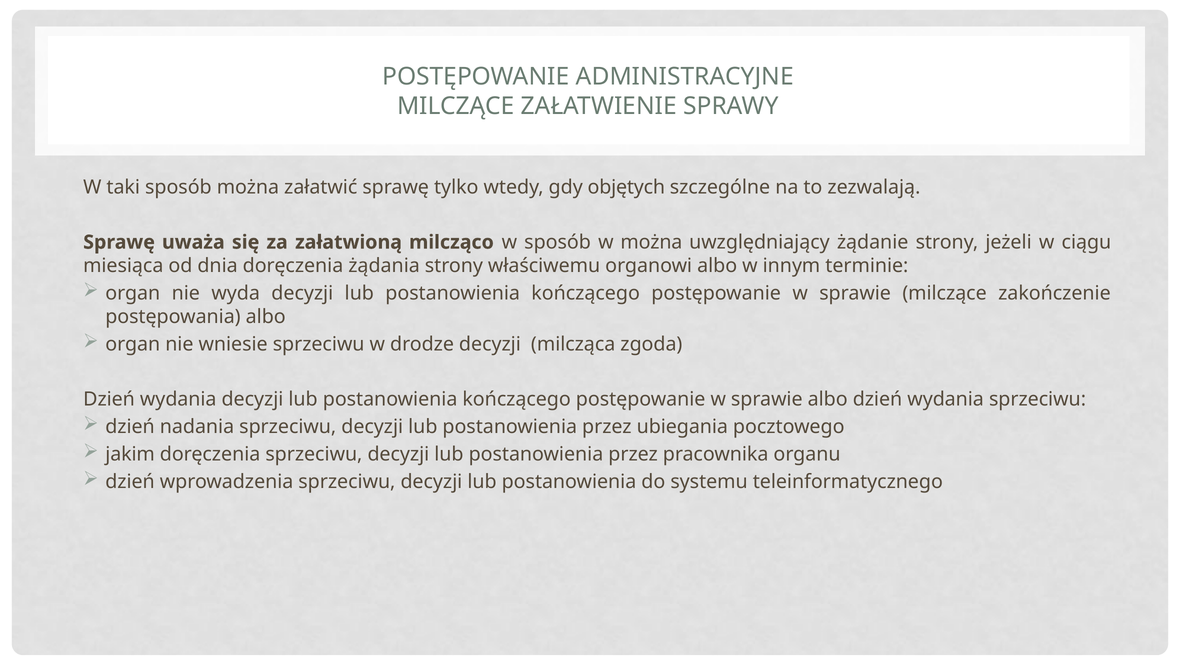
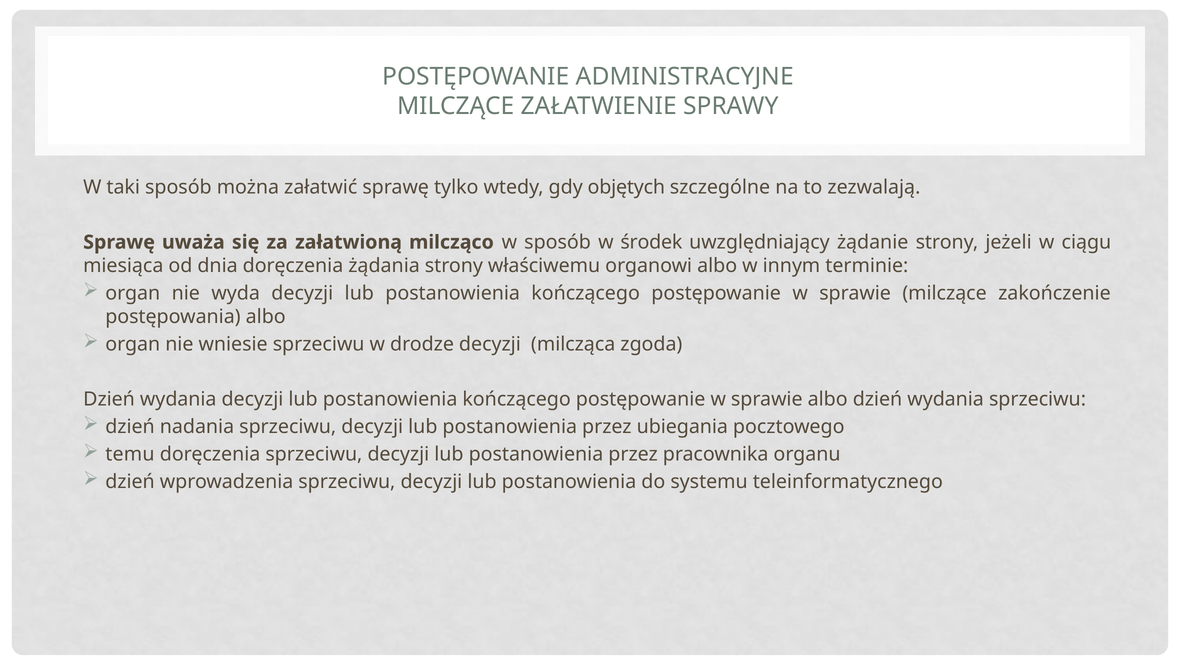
w można: można -> środek
jakim: jakim -> temu
